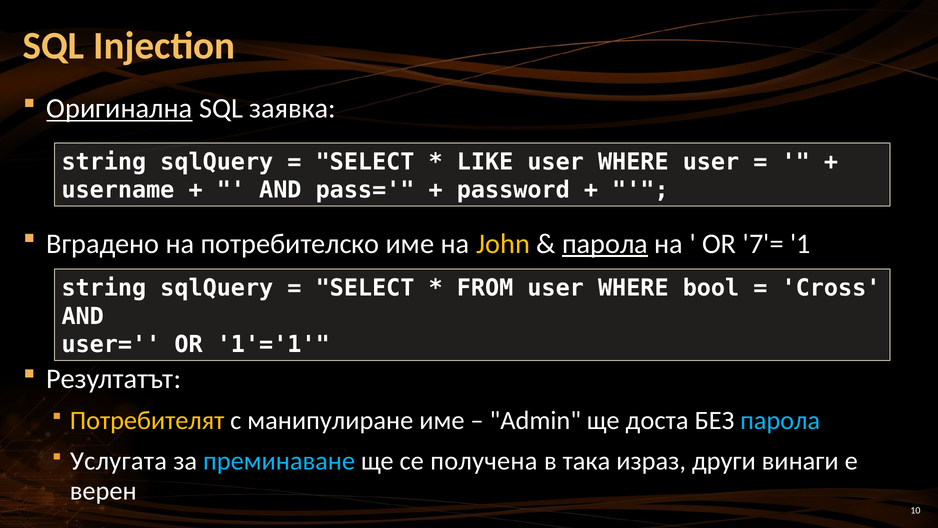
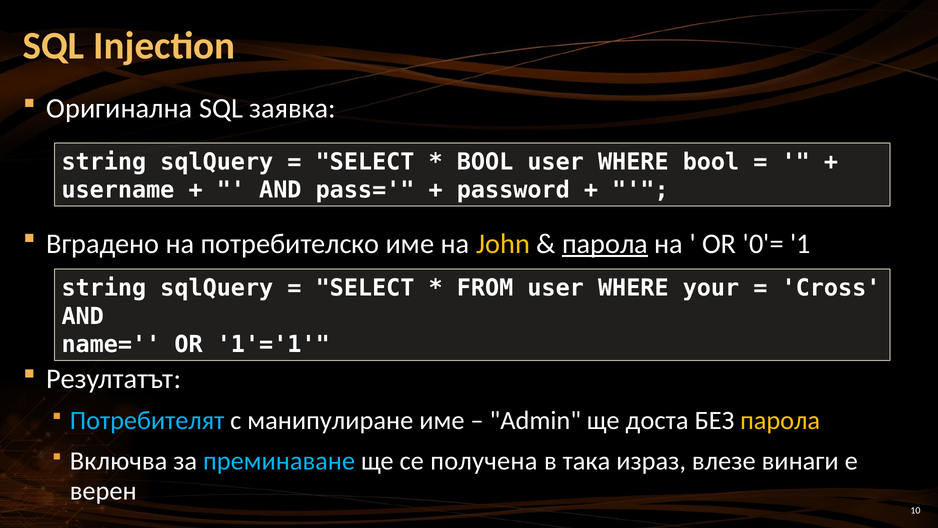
Оригинална underline: present -> none
LIKE at (485, 162): LIKE -> BOOL
WHERE user: user -> bool
7'=: 7'= -> 0'=
bool: bool -> your
user=: user= -> name=
Потребителят colour: yellow -> light blue
парола at (780, 420) colour: light blue -> yellow
Услугата: Услугата -> Включва
други: други -> влезе
